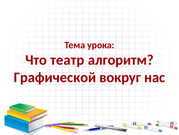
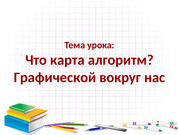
театр: театр -> карта
